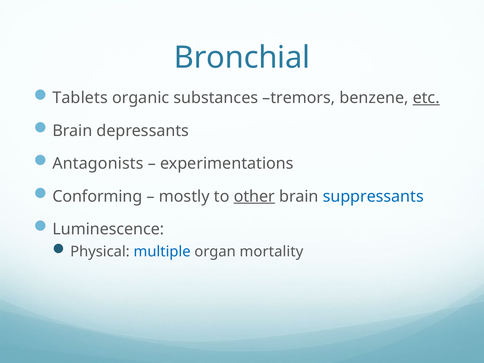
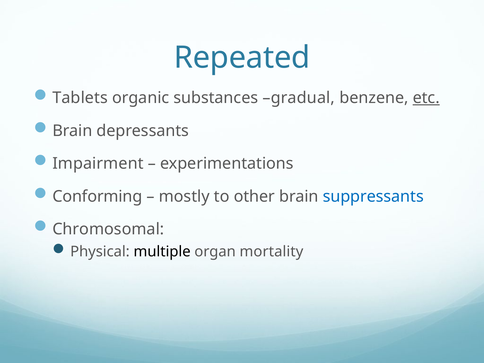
Bronchial: Bronchial -> Repeated
tremors: tremors -> gradual
Antagonists: Antagonists -> Impairment
other underline: present -> none
Luminescence: Luminescence -> Chromosomal
multiple colour: blue -> black
